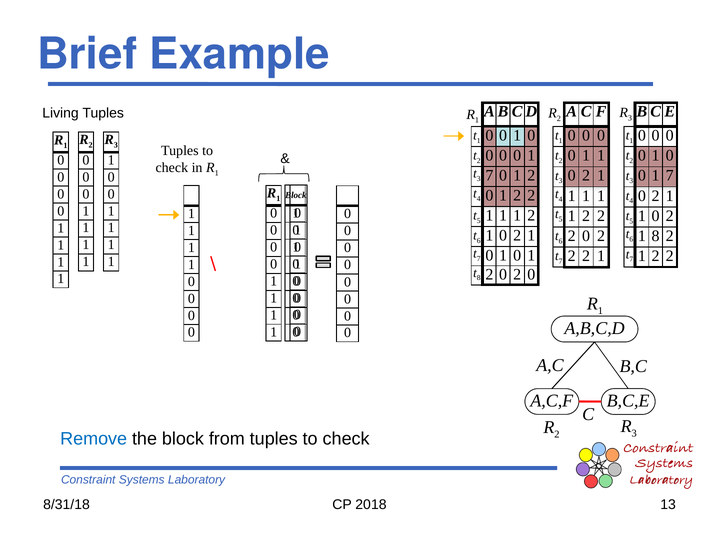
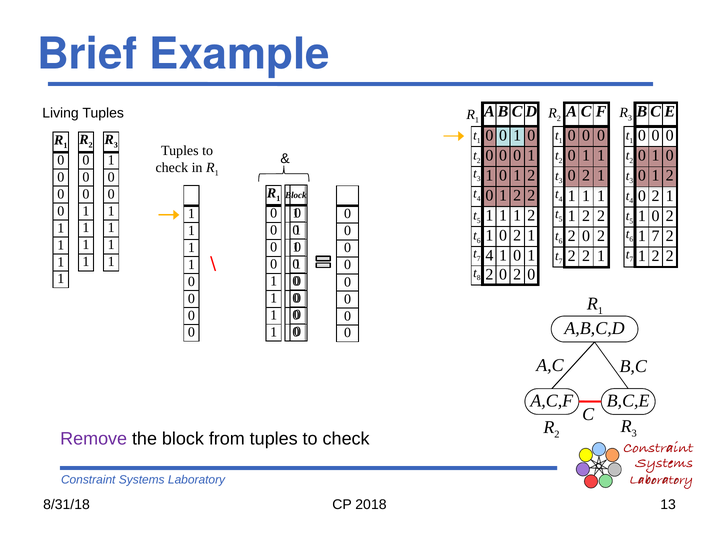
7 at (489, 175): 7 -> 1
7 at (670, 175): 7 -> 2
1 8: 8 -> 7
0 at (489, 255): 0 -> 4
Remove colour: blue -> purple
